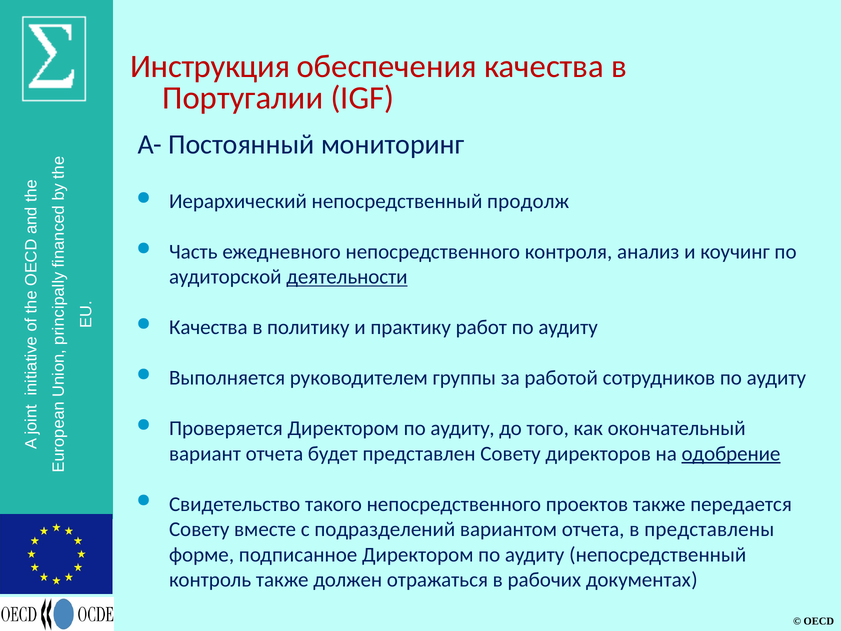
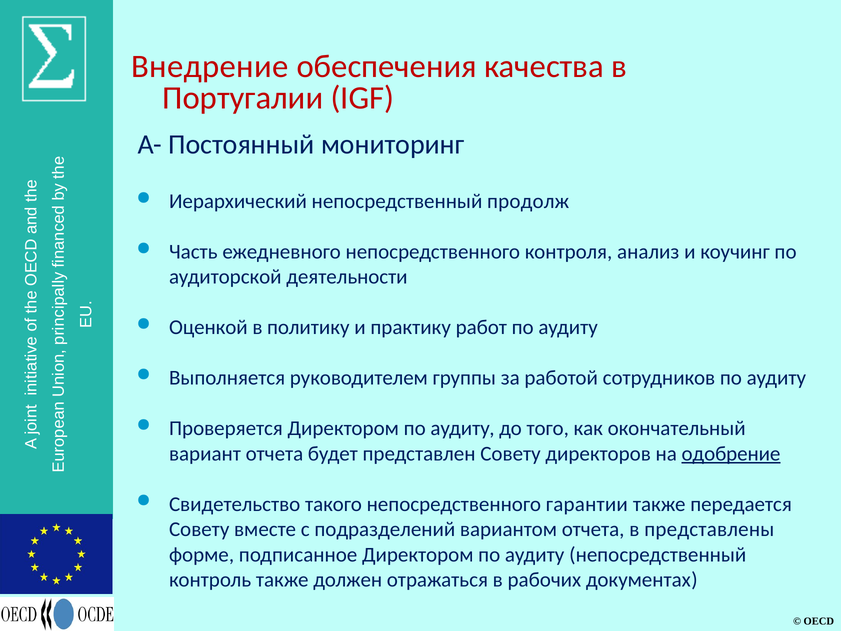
Инструкция: Инструкция -> Внедрение
деятельности underline: present -> none
Качества at (208, 327): Качества -> Оценкой
проектов: проектов -> гарантии
